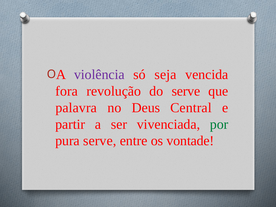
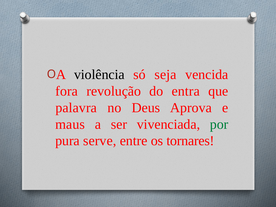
violência colour: purple -> black
do serve: serve -> entra
Central: Central -> Aprova
partir: partir -> maus
vontade: vontade -> tornares
